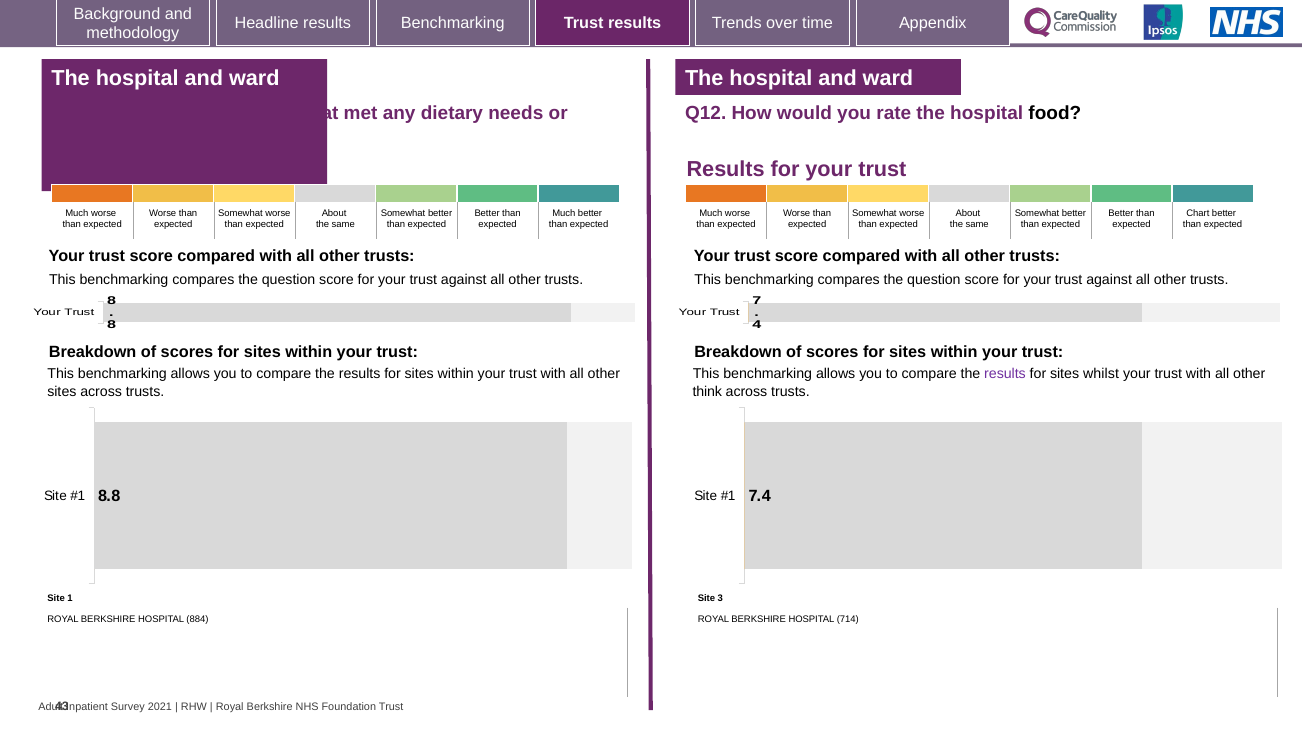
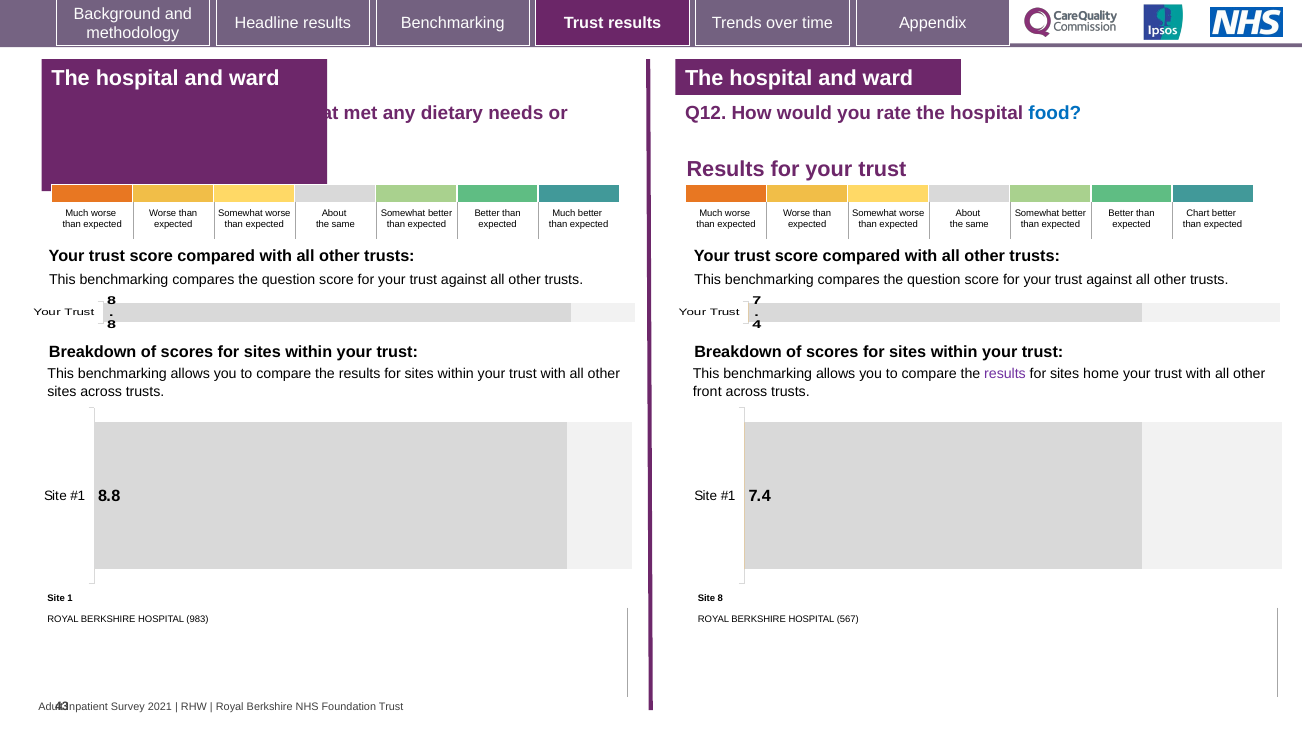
food at (1055, 114) colour: black -> blue
whilst: whilst -> home
think: think -> front
Site 3: 3 -> 8
884: 884 -> 983
714: 714 -> 567
